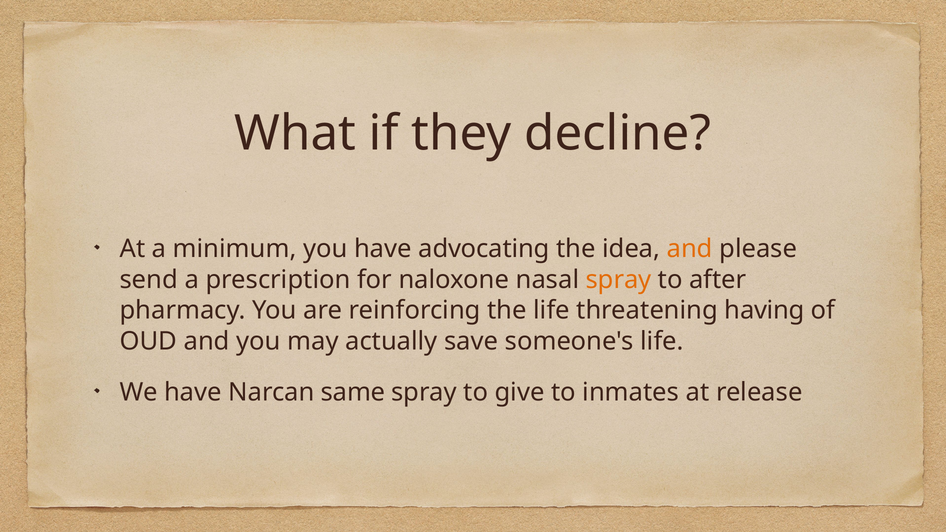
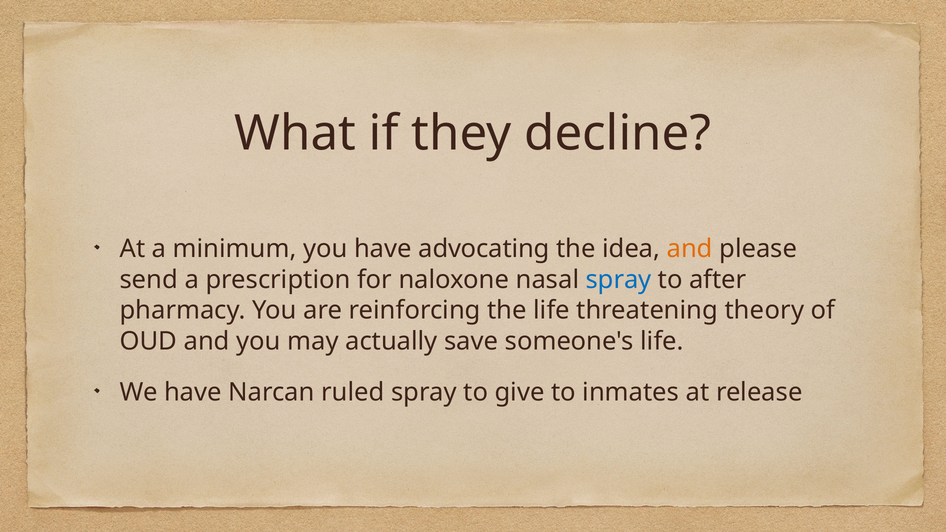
spray at (619, 280) colour: orange -> blue
having: having -> theory
same: same -> ruled
